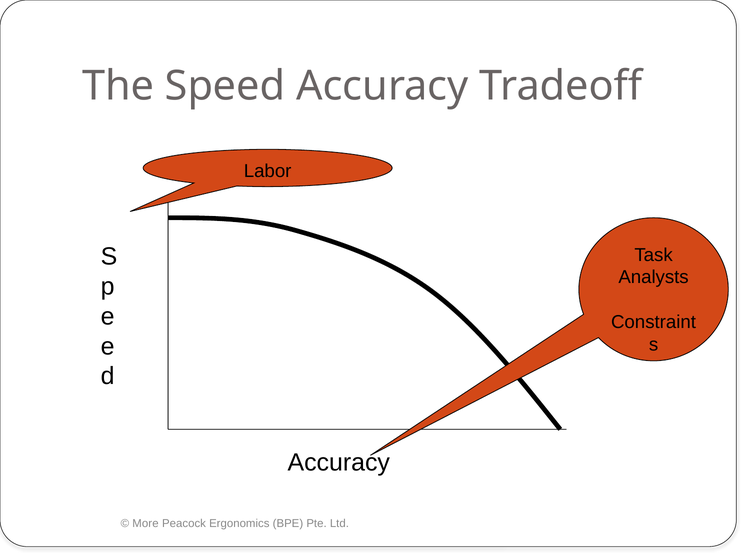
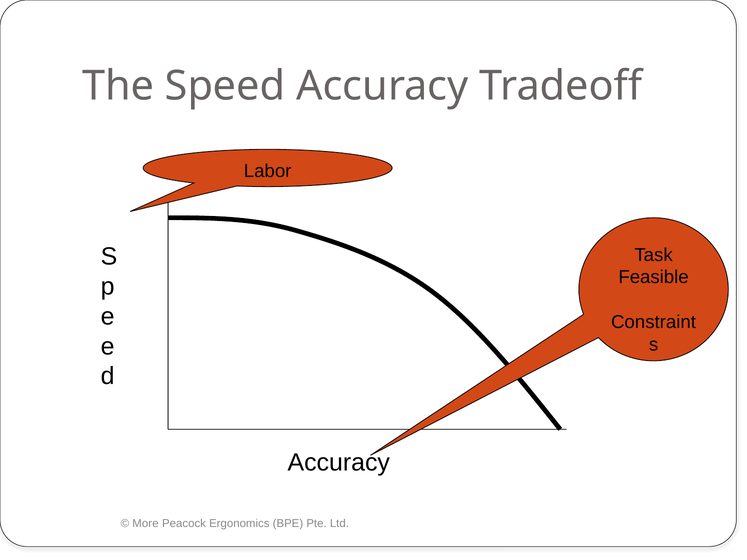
Analysts: Analysts -> Feasible
